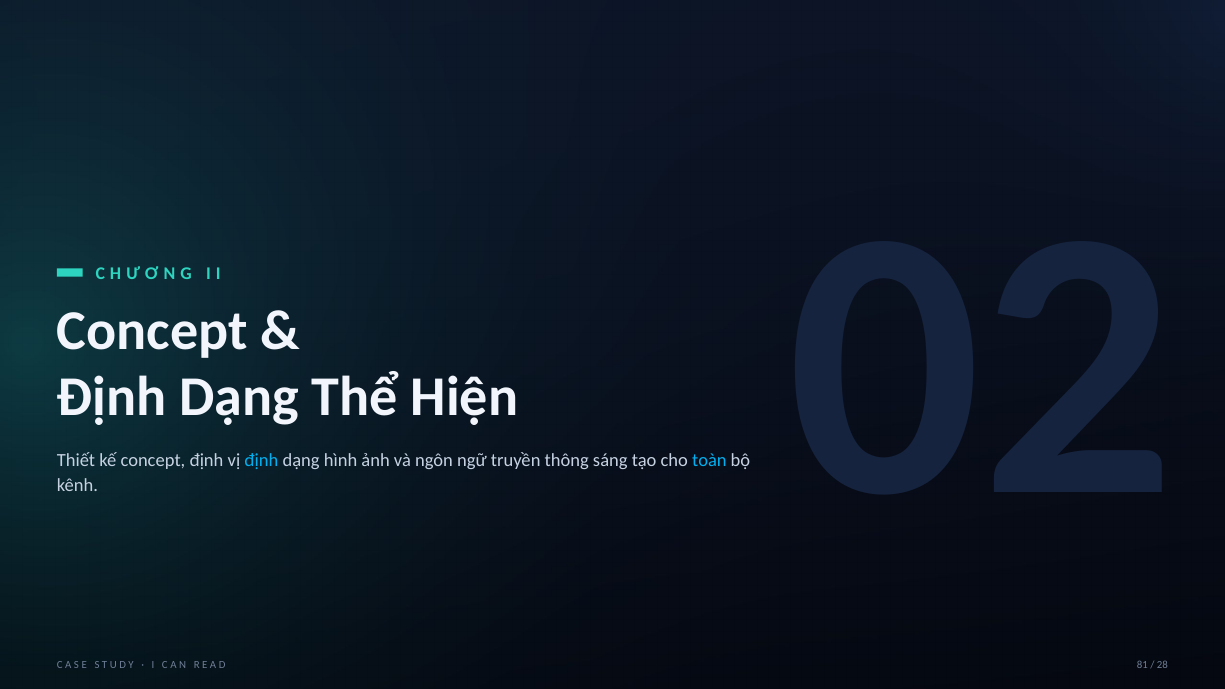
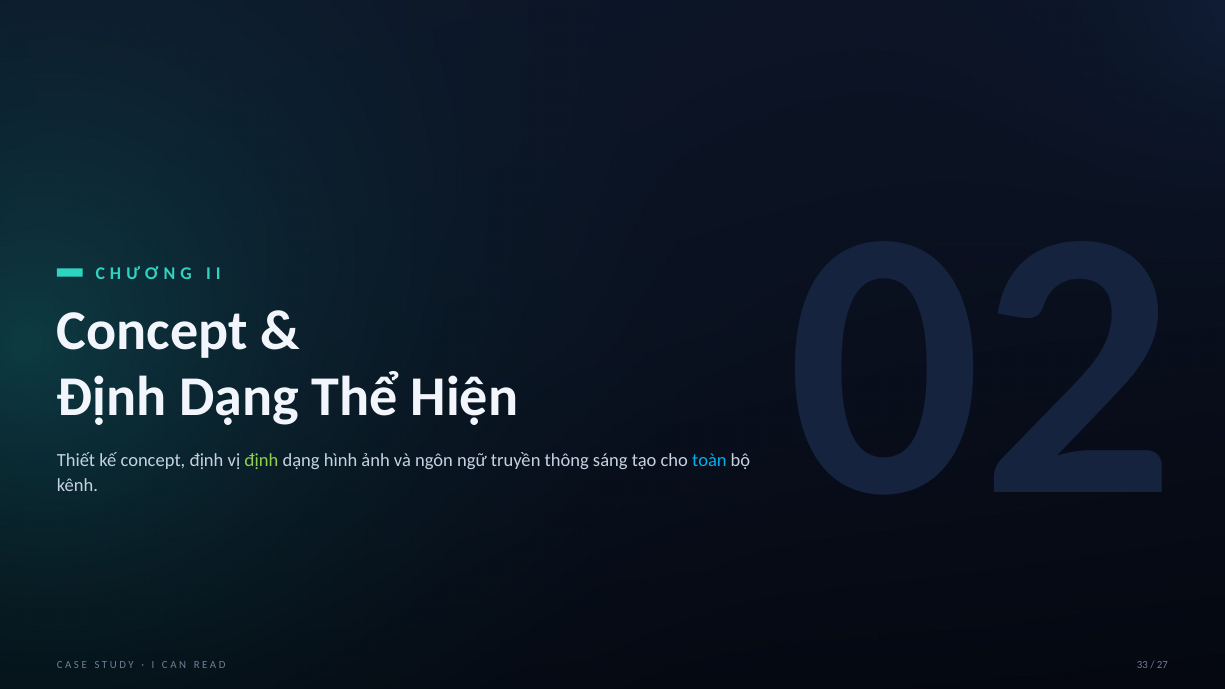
định at (261, 461) colour: light blue -> light green
81: 81 -> 33
28: 28 -> 27
